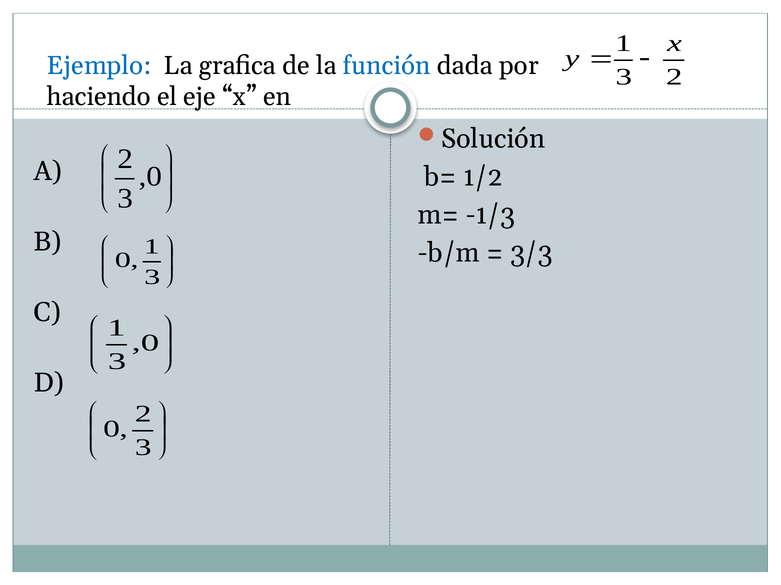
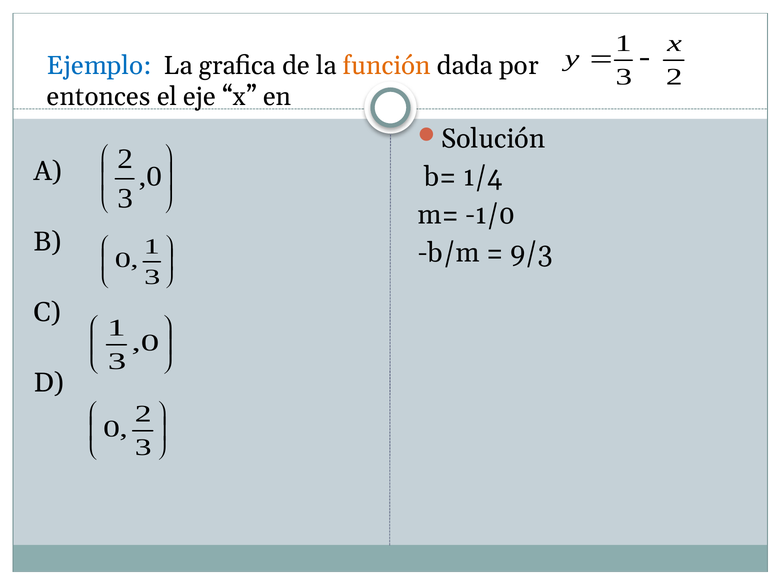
función colour: blue -> orange
haciendo: haciendo -> entonces
1/2: 1/2 -> 1/4
-1/3: -1/3 -> -1/0
3/3: 3/3 -> 9/3
